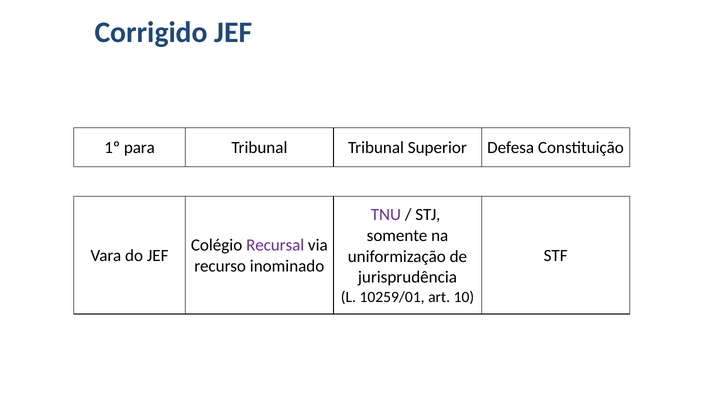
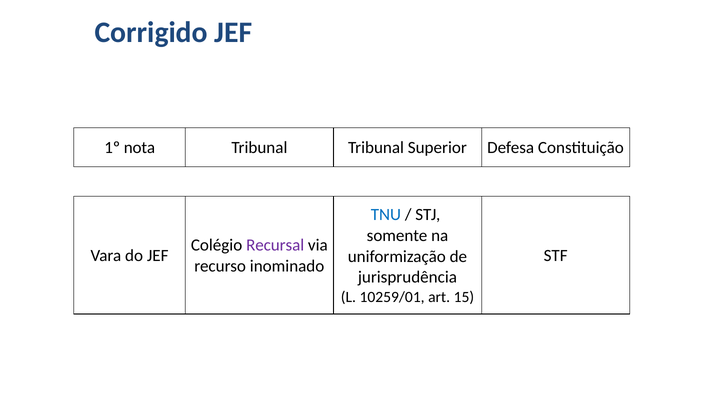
para: para -> nota
TNU colour: purple -> blue
10: 10 -> 15
